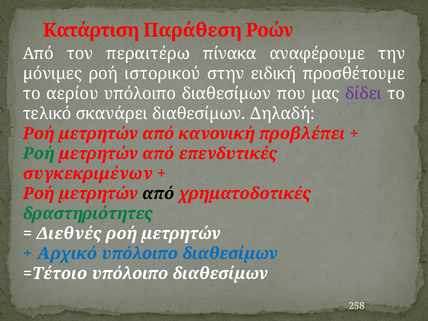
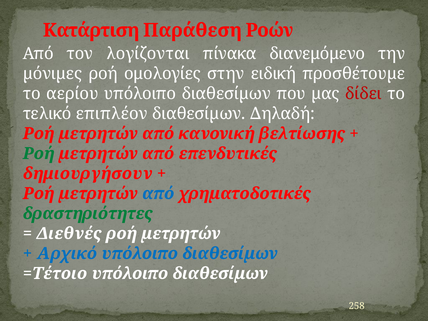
περαιτέρω: περαιτέρω -> λογίζονται
αναφέρουμε: αναφέρουμε -> διανεμόμενο
ιστορικού: ιστορικού -> ομολογίες
δίδει colour: purple -> red
σκανάρει: σκανάρει -> επιπλέον
προβλέπει: προβλέπει -> βελτίωσης
συγκεκριμένων: συγκεκριμένων -> δημιουργήσουν
από at (158, 194) colour: black -> blue
